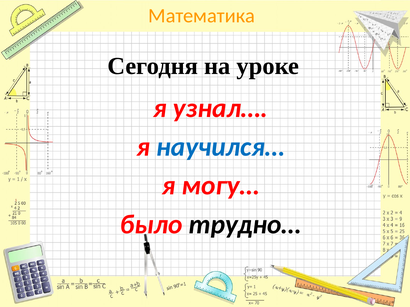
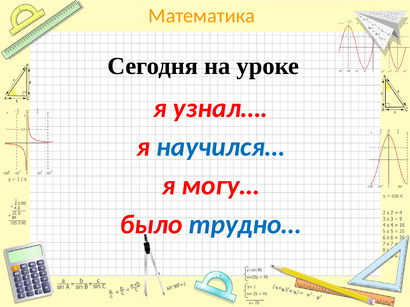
трудно… colour: black -> blue
